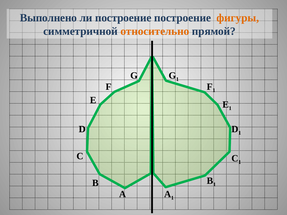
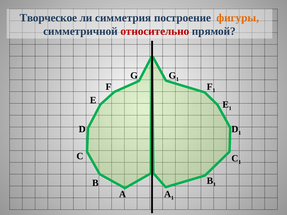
Выполнено: Выполнено -> Творческое
ли построение: построение -> симметрия
относительно colour: orange -> red
